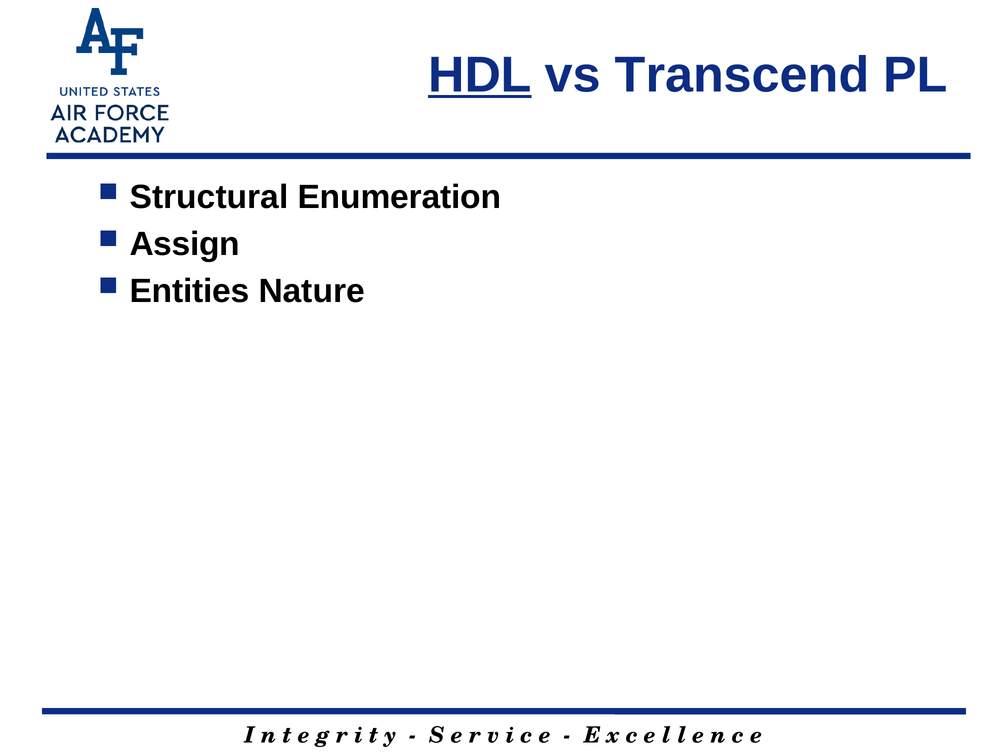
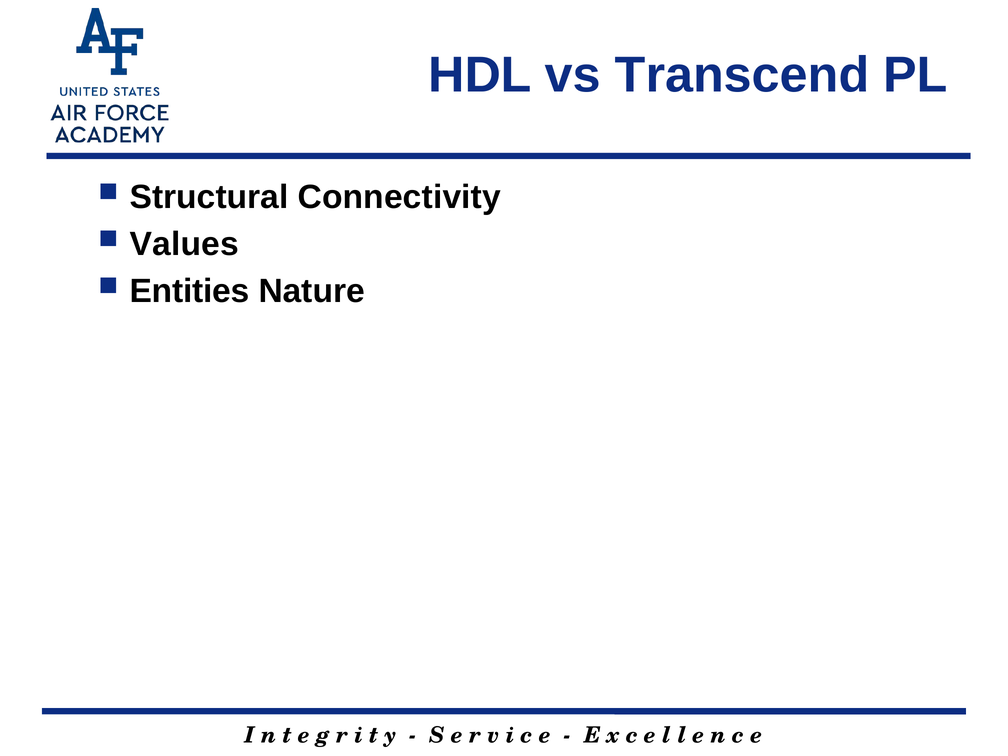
HDL underline: present -> none
Enumeration: Enumeration -> Connectivity
Assign: Assign -> Values
